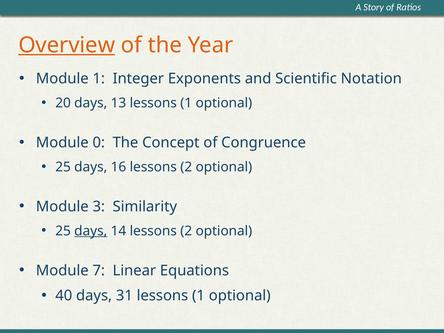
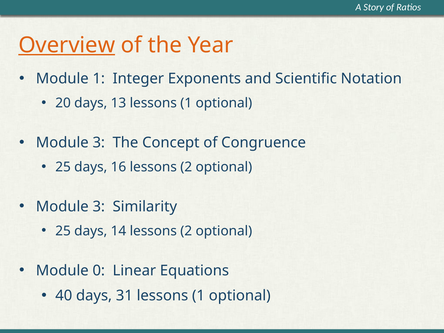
0 at (99, 143): 0 -> 3
days at (91, 231) underline: present -> none
7: 7 -> 0
